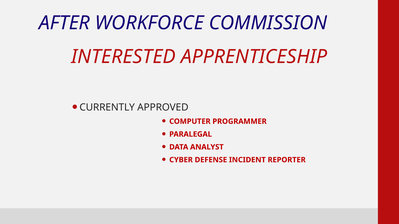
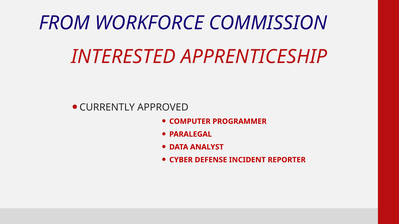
AFTER: AFTER -> FROM
